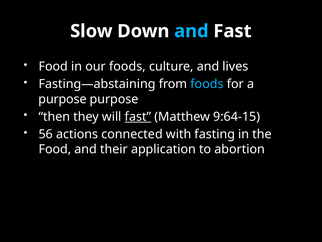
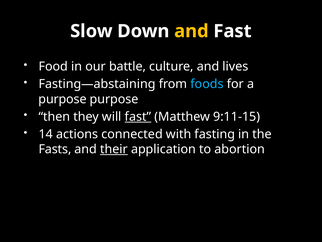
and at (191, 31) colour: light blue -> yellow
our foods: foods -> battle
9:64-15: 9:64-15 -> 9:11-15
56: 56 -> 14
Food at (55, 149): Food -> Fasts
their underline: none -> present
